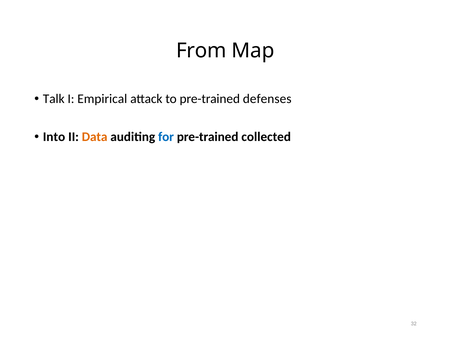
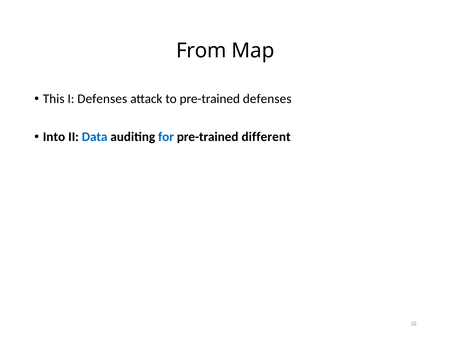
Talk: Talk -> This
I Empirical: Empirical -> Defenses
Data colour: orange -> blue
collected: collected -> different
